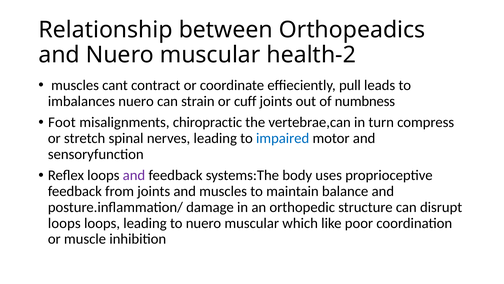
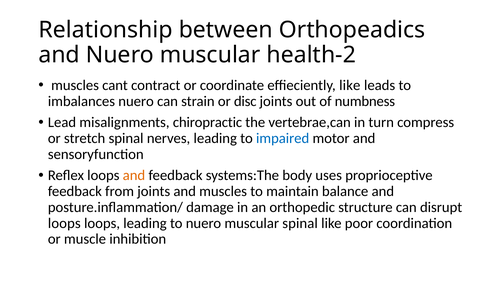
effieciently pull: pull -> like
cuff: cuff -> disc
Foot: Foot -> Lead
and at (134, 175) colour: purple -> orange
muscular which: which -> spinal
